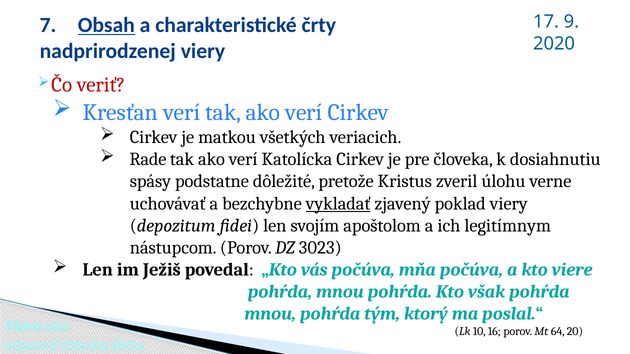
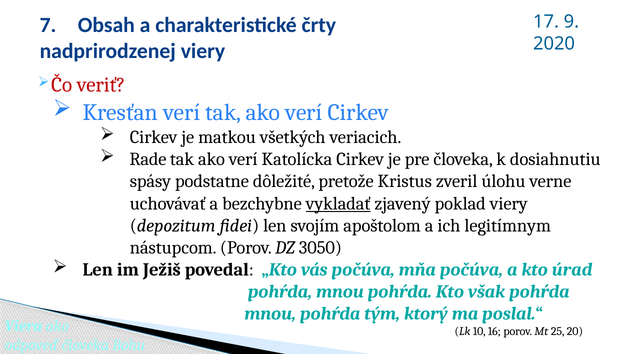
Obsah underline: present -> none
3023: 3023 -> 3050
viere: viere -> úrad
64: 64 -> 25
